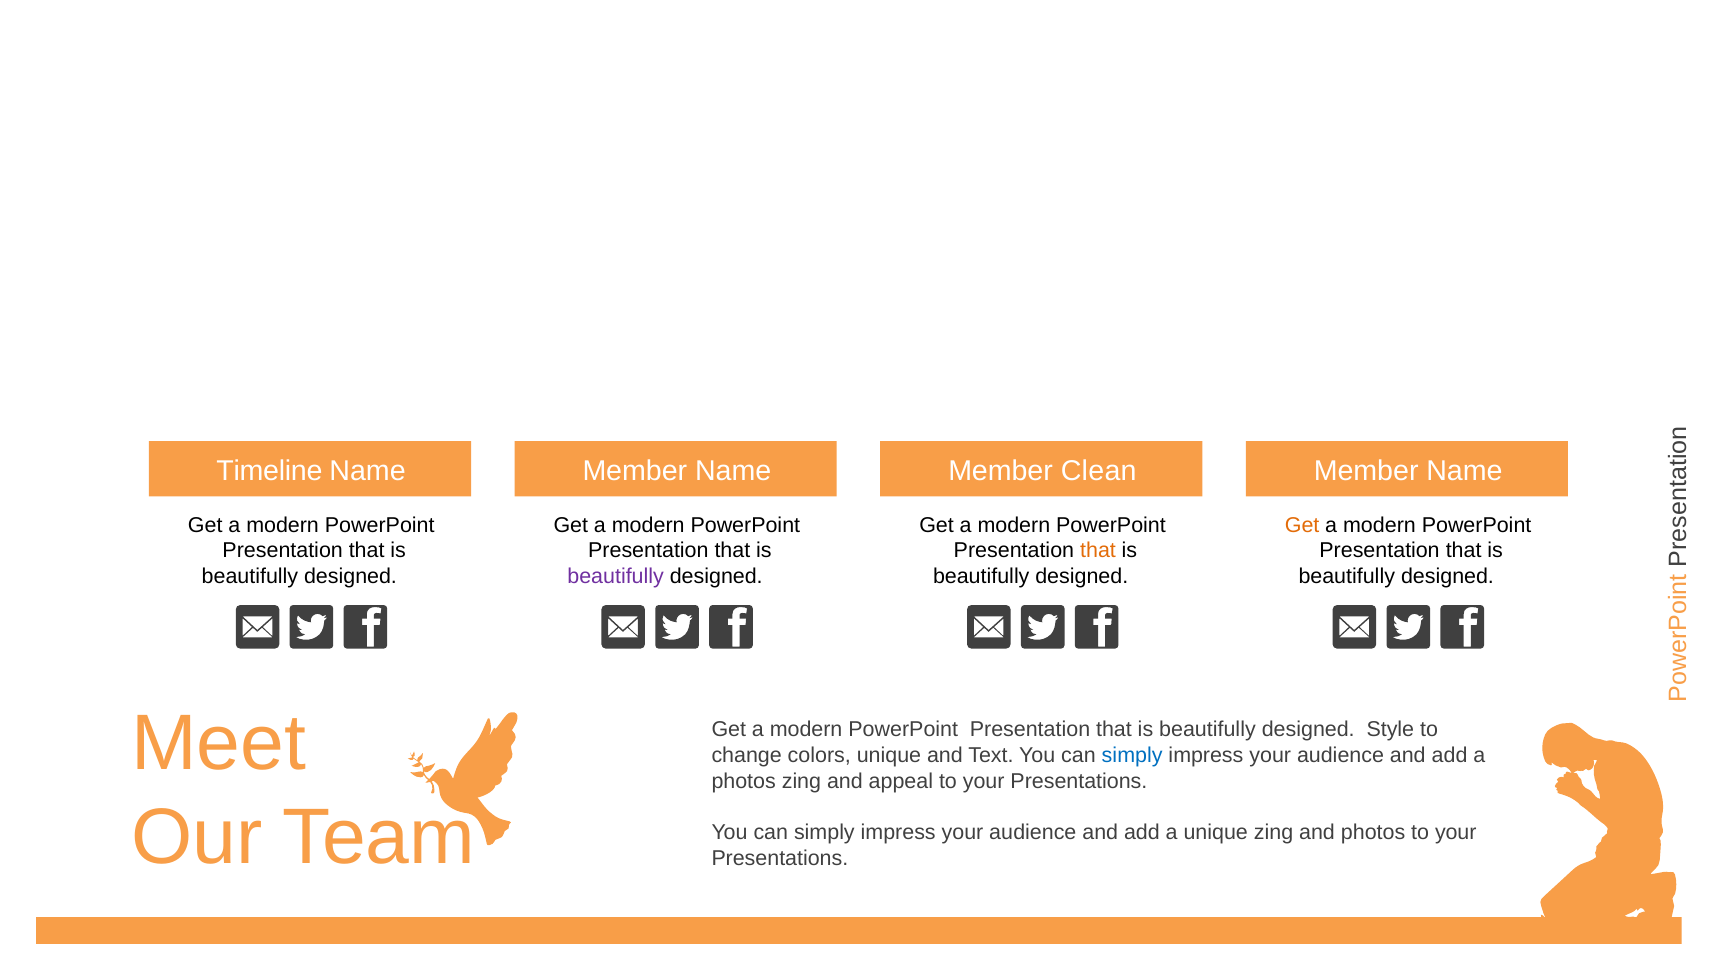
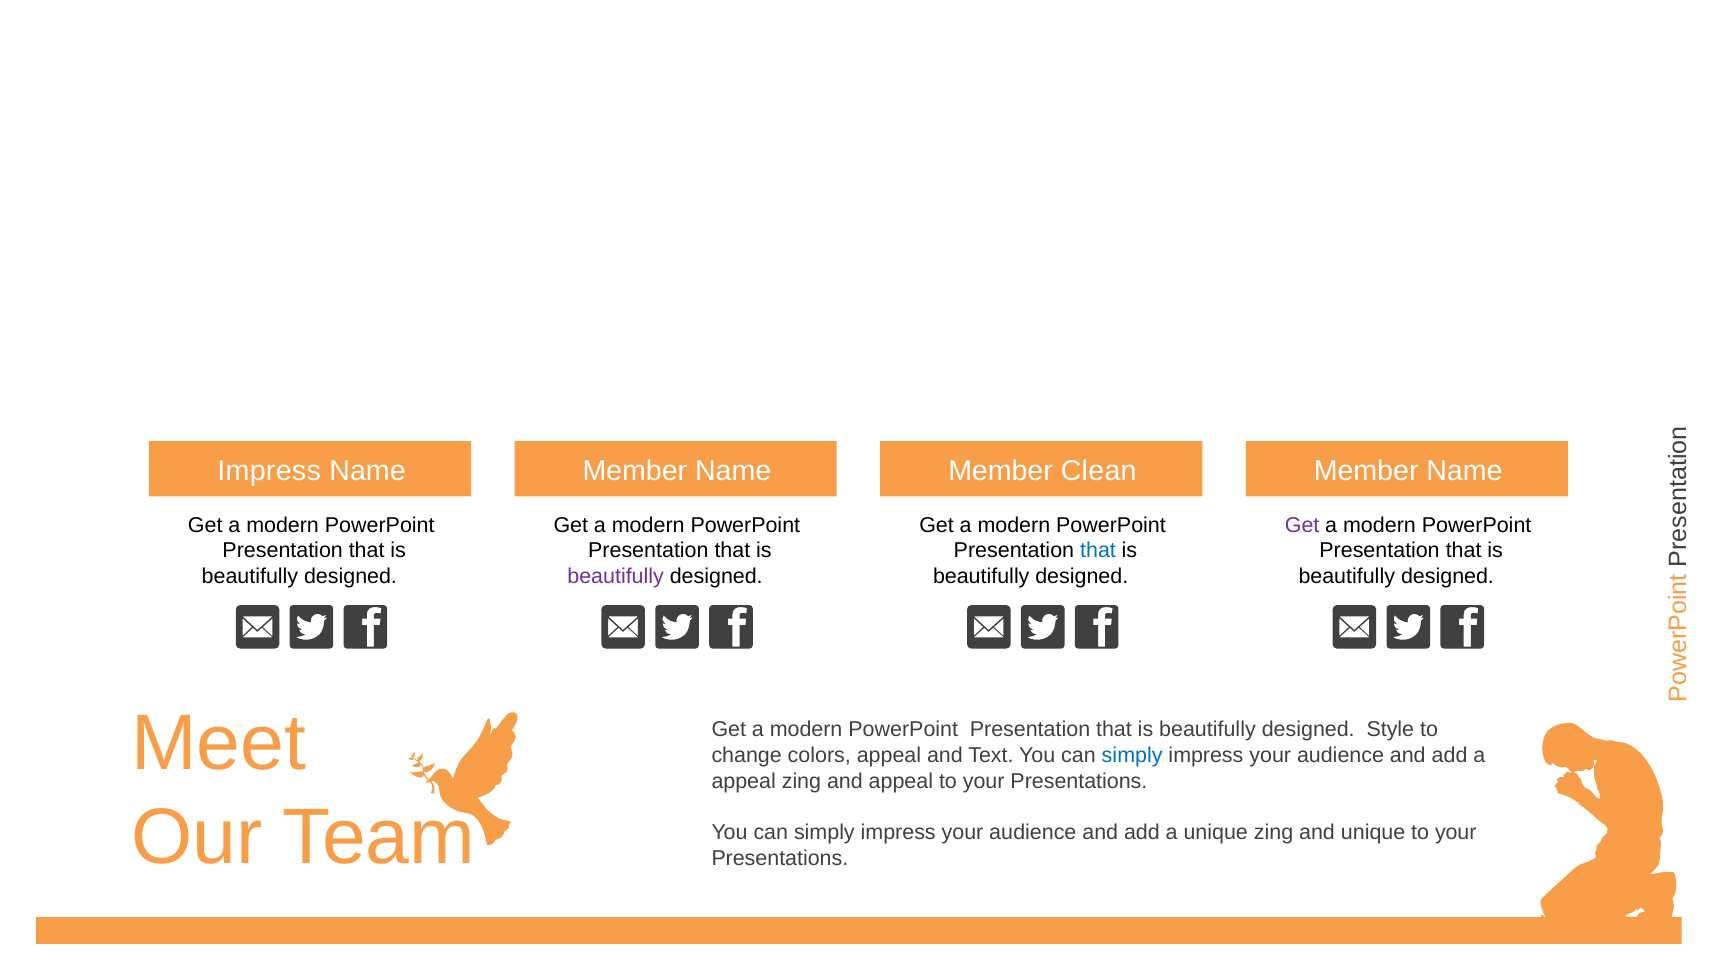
Timeline at (269, 471): Timeline -> Impress
Get at (1302, 525) colour: orange -> purple
that at (1098, 551) colour: orange -> blue
colors unique: unique -> appeal
photos at (744, 782): photos -> appeal
and photos: photos -> unique
